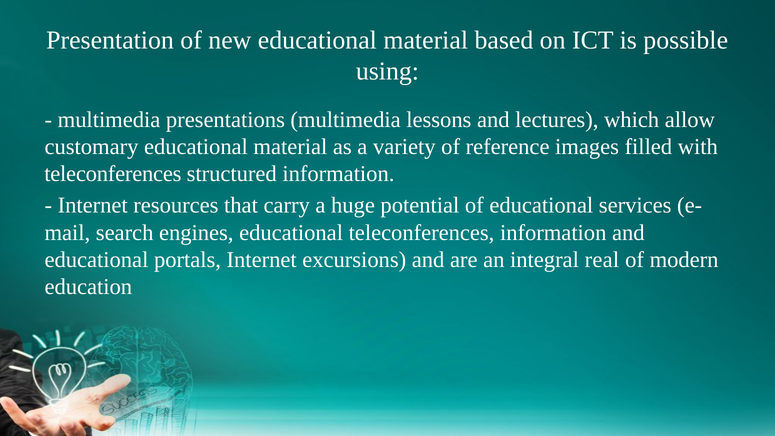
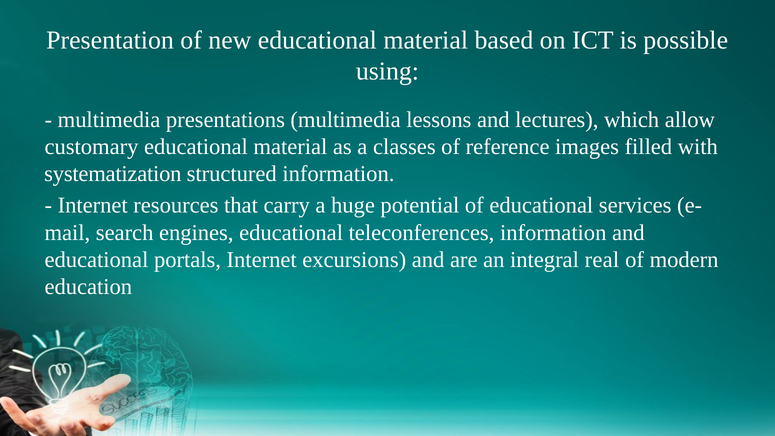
variety: variety -> classes
teleconferences at (113, 174): teleconferences -> systematization
